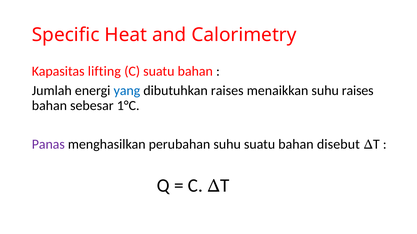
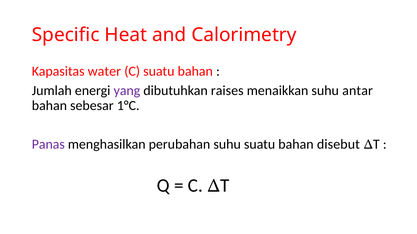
lifting: lifting -> water
yang colour: blue -> purple
suhu raises: raises -> antar
